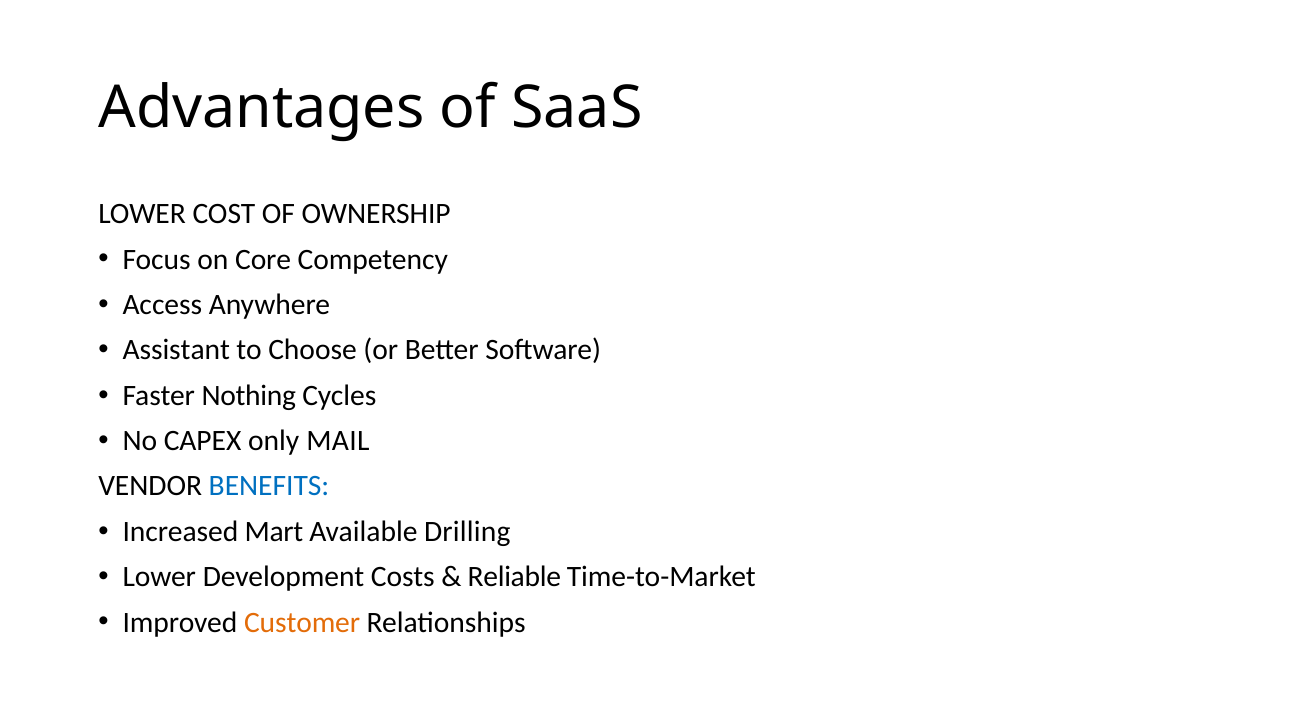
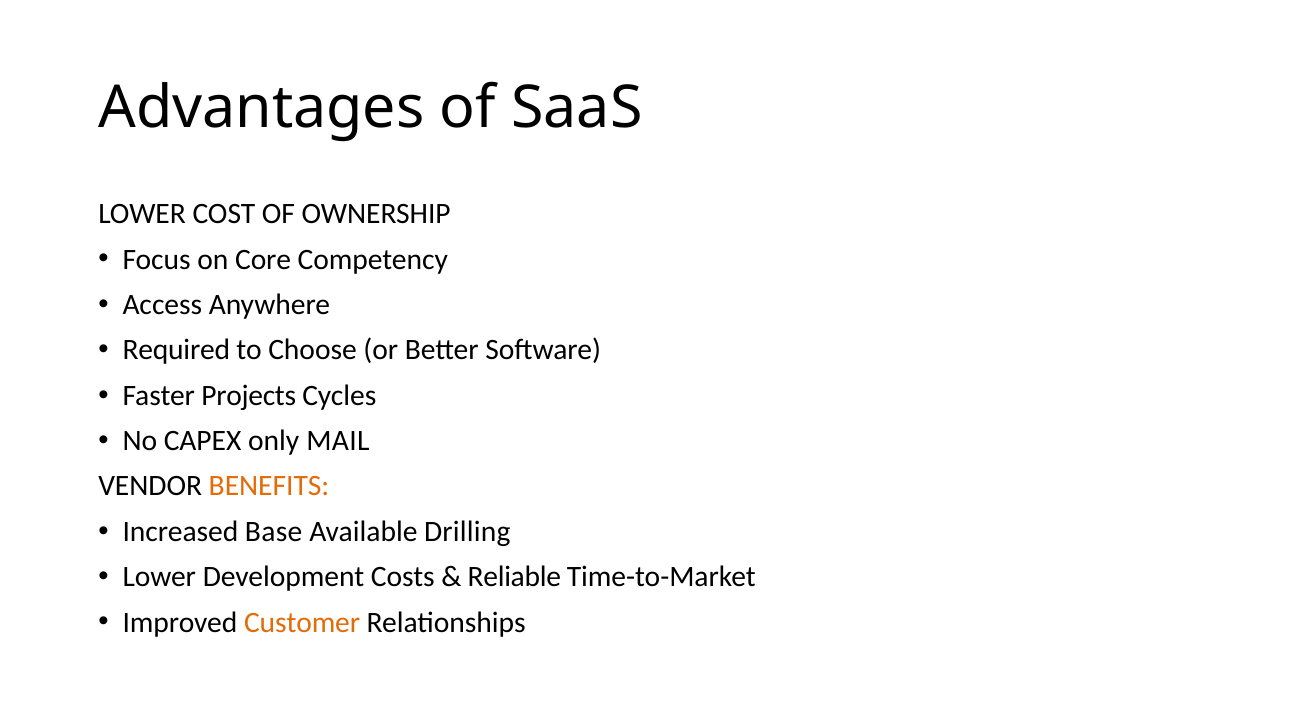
Assistant: Assistant -> Required
Nothing: Nothing -> Projects
BENEFITS colour: blue -> orange
Mart: Mart -> Base
